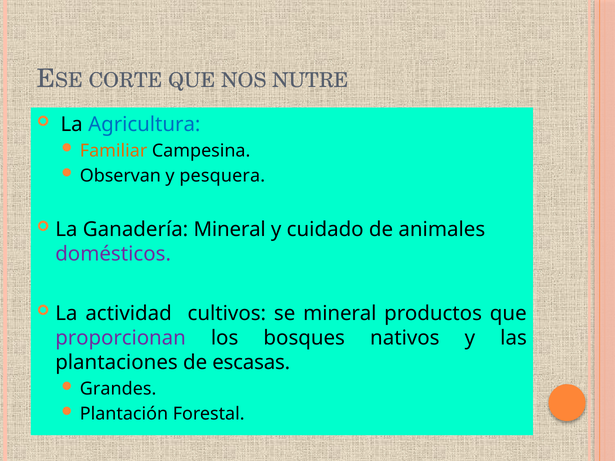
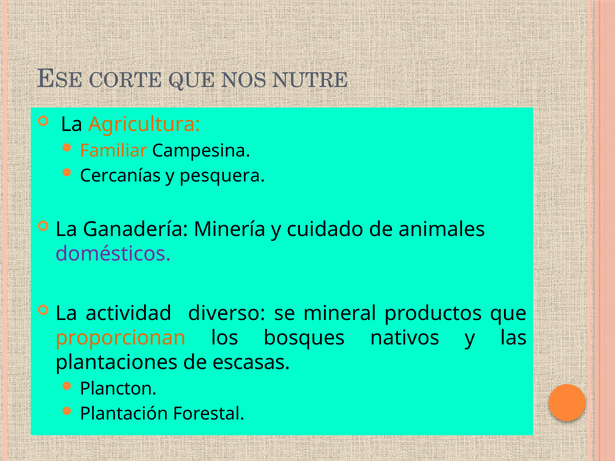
Agricultura colour: blue -> orange
Observan: Observan -> Cercanías
Ganadería Mineral: Mineral -> Minería
cultivos: cultivos -> diverso
proporcionan colour: purple -> orange
Grandes: Grandes -> Plancton
